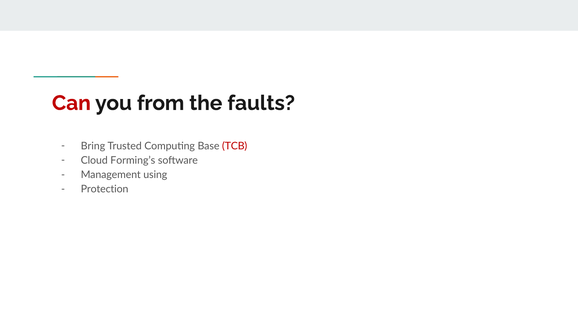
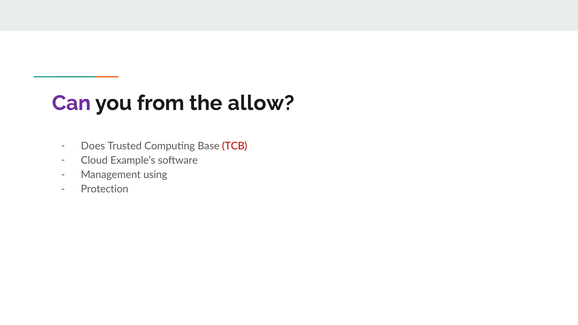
Can colour: red -> purple
faults: faults -> allow
Bring: Bring -> Does
Forming’s: Forming’s -> Example’s
